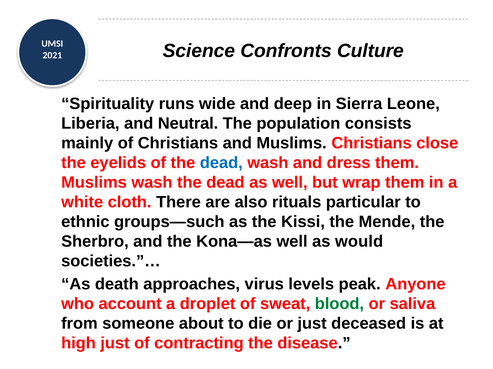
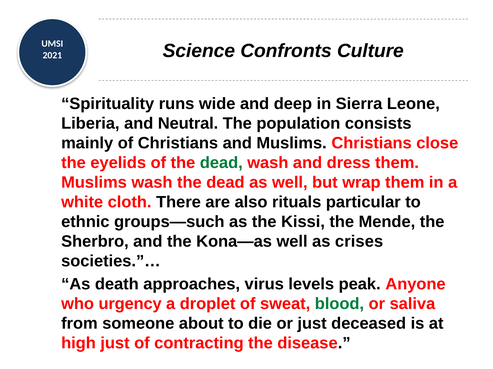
dead at (221, 163) colour: blue -> green
would: would -> crises
account: account -> urgency
